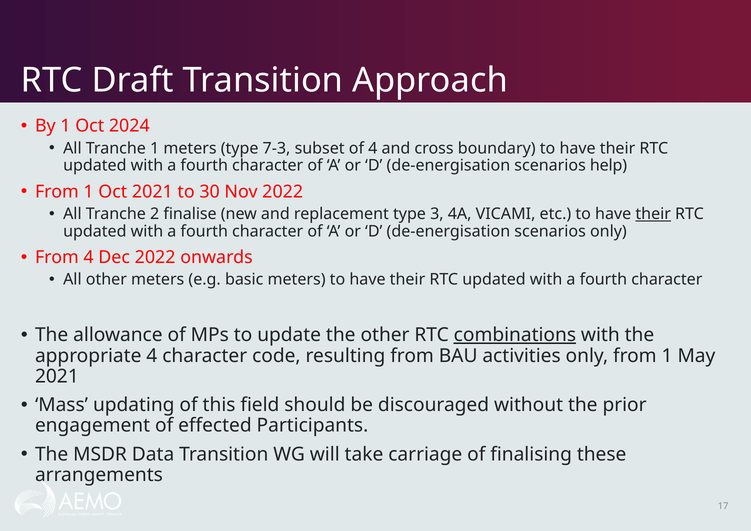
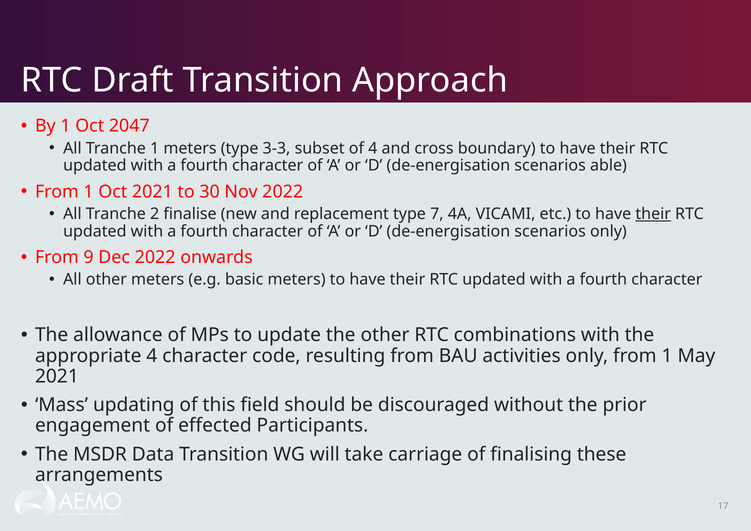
2024: 2024 -> 2047
7-3: 7-3 -> 3-3
help: help -> able
3: 3 -> 7
From 4: 4 -> 9
combinations underline: present -> none
